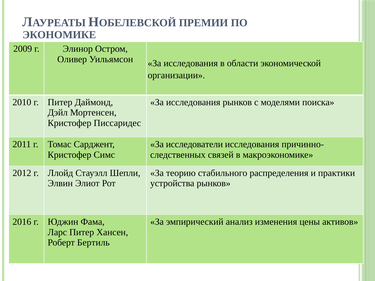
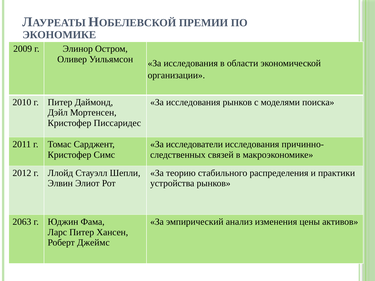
2016: 2016 -> 2063
Бертиль: Бертиль -> Джеймс
